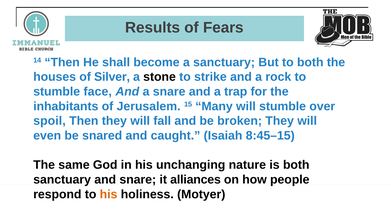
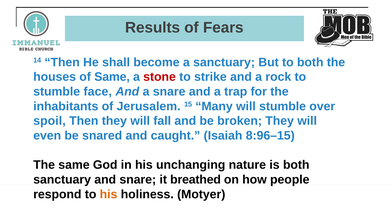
of Silver: Silver -> Same
stone colour: black -> red
8:45–15: 8:45–15 -> 8:96–15
alliances: alliances -> breathed
